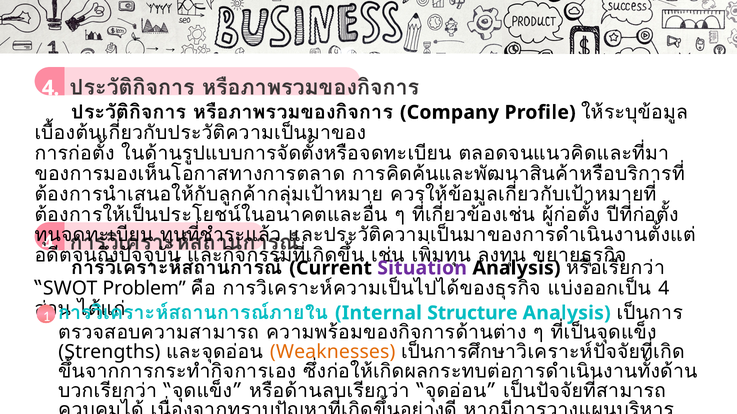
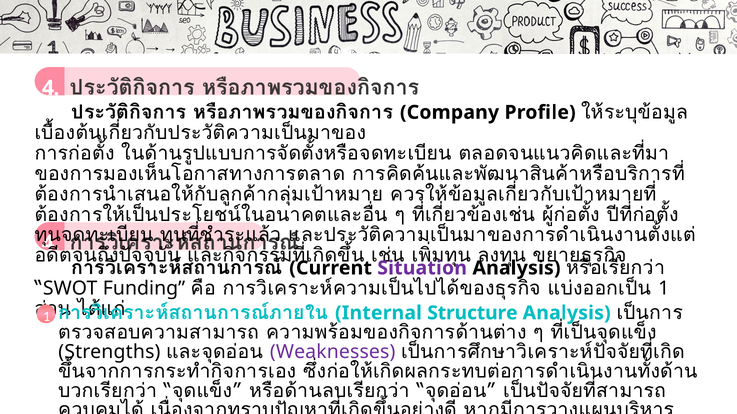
Problem: Problem -> Funding
4 at (664, 289): 4 -> 1
Weaknesses colour: orange -> purple
